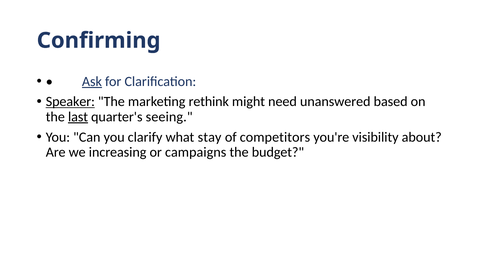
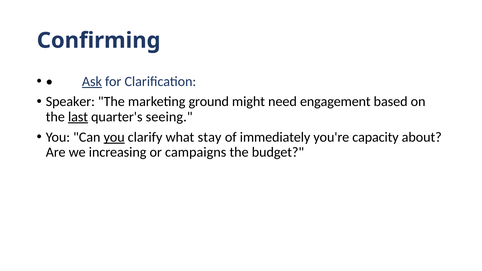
Speaker underline: present -> none
rethink: rethink -> ground
unanswered: unanswered -> engagement
you at (114, 137) underline: none -> present
competitors: competitors -> immediately
visibility: visibility -> capacity
